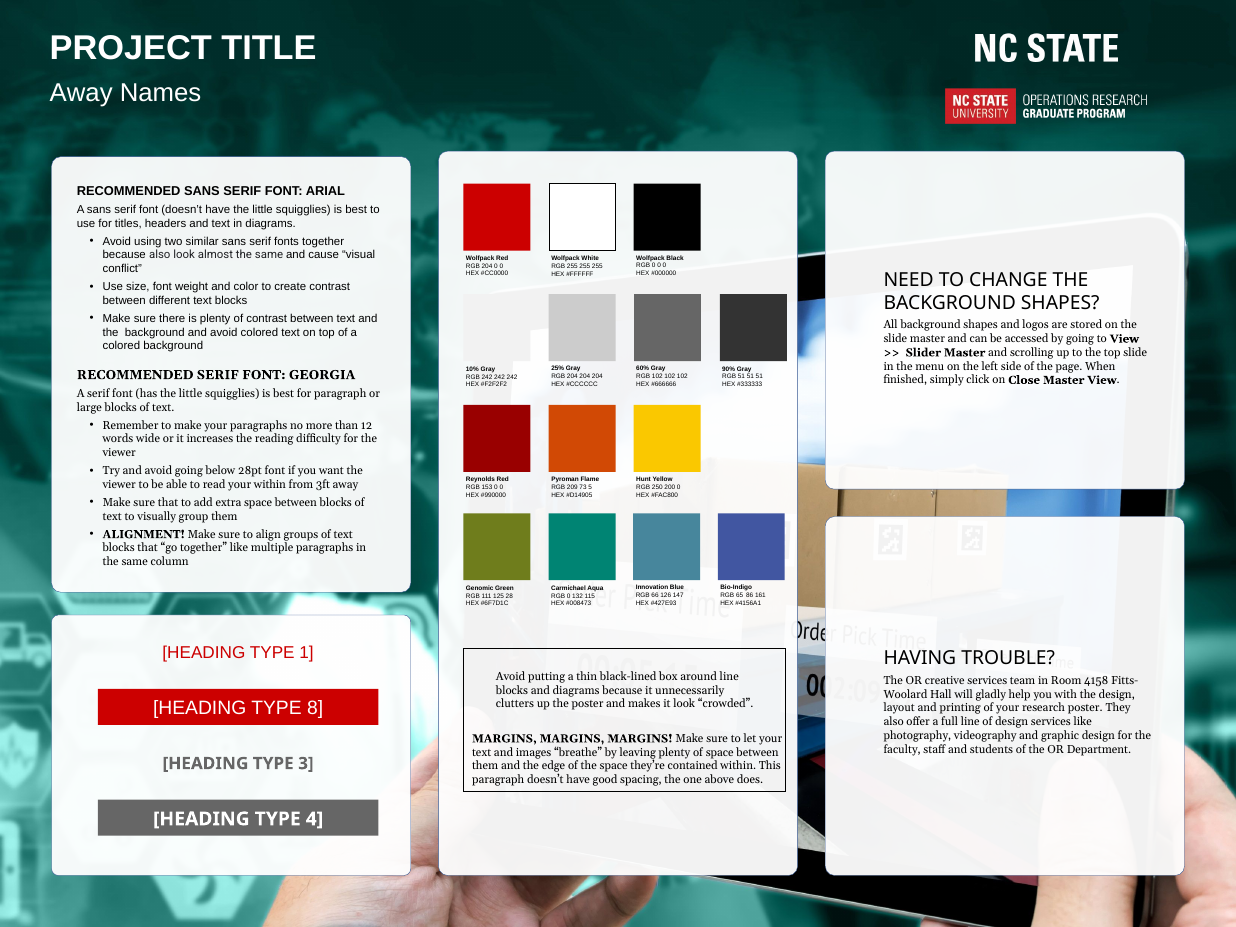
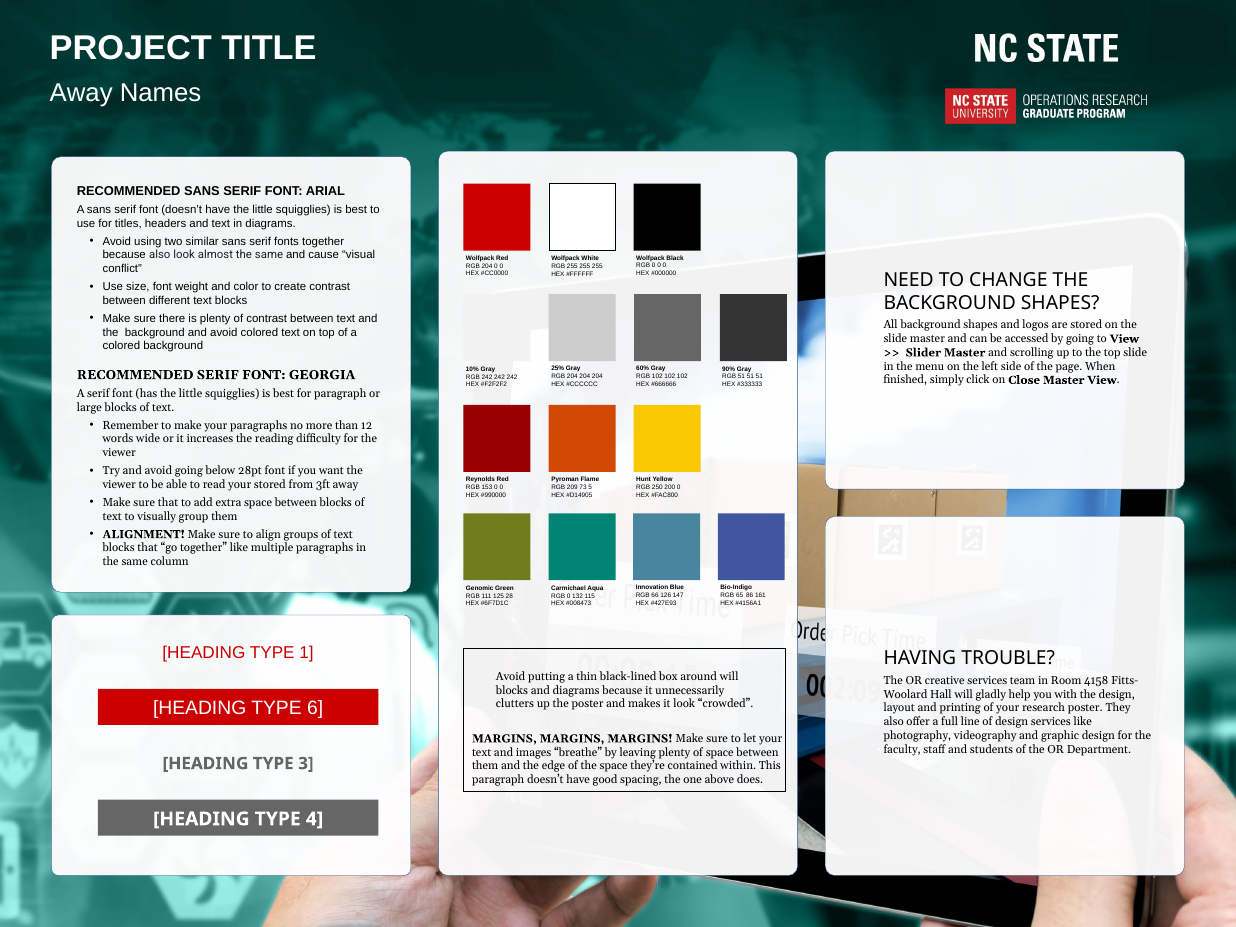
your within: within -> stored
around line: line -> will
8: 8 -> 6
